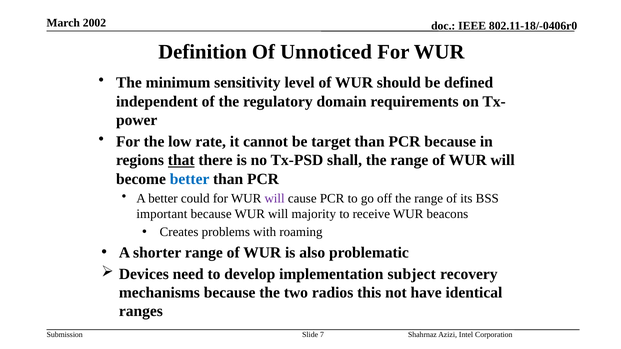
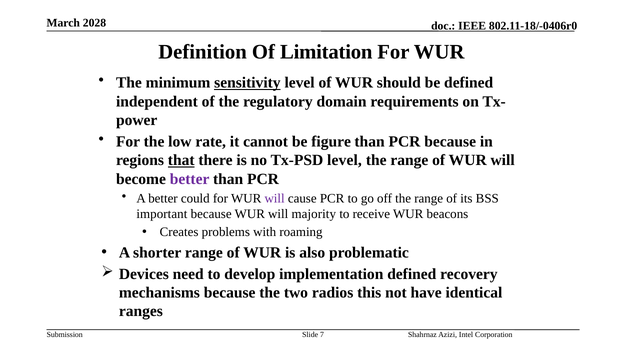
2002: 2002 -> 2028
Unnoticed: Unnoticed -> Limitation
sensitivity underline: none -> present
target: target -> figure
Tx-PSD shall: shall -> level
better at (190, 179) colour: blue -> purple
implementation subject: subject -> defined
